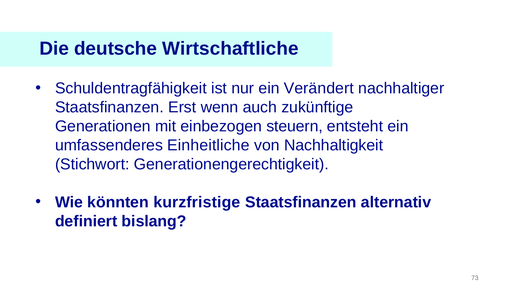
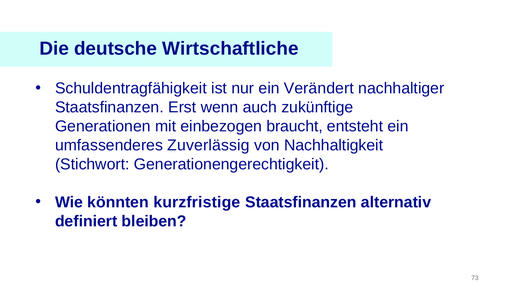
steuern: steuern -> braucht
Einheitliche: Einheitliche -> Zuverlässig
bislang: bislang -> bleiben
